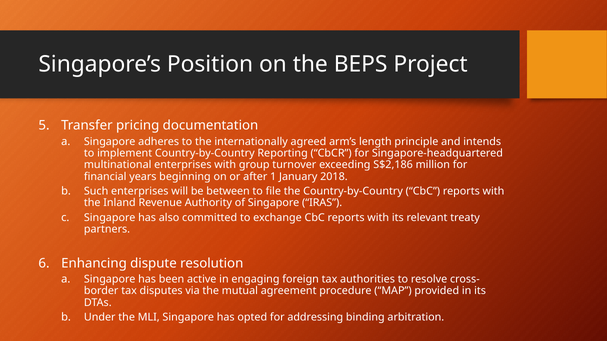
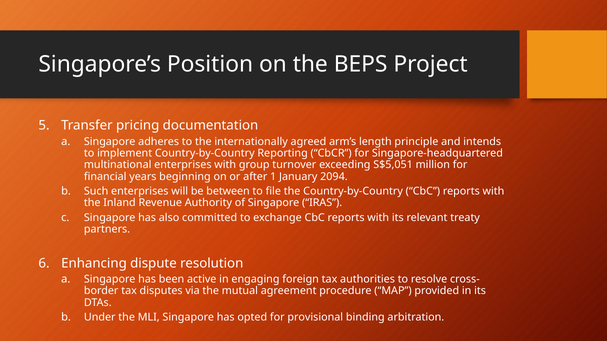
S$2,186: S$2,186 -> S$5,051
2018: 2018 -> 2094
addressing: addressing -> provisional
